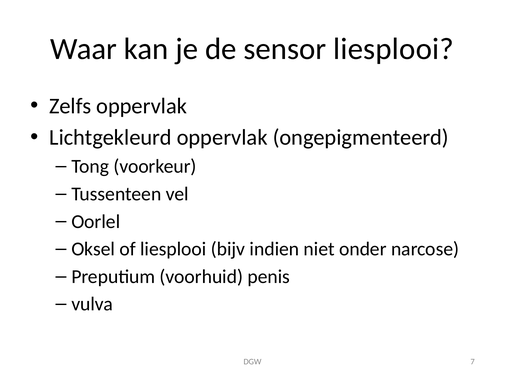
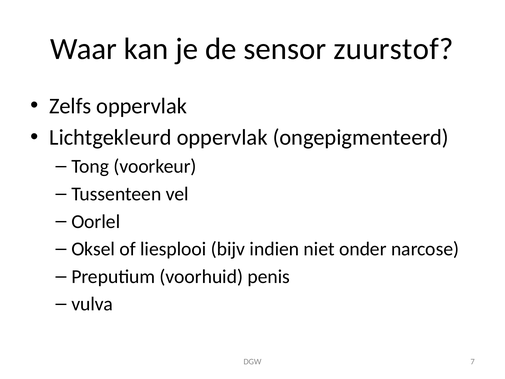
sensor liesplooi: liesplooi -> zuurstof
